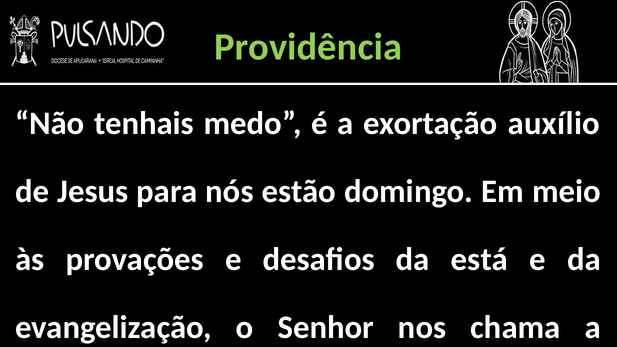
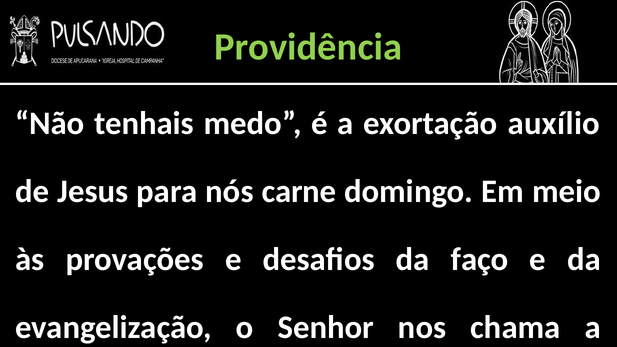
estão: estão -> carne
está: está -> faço
